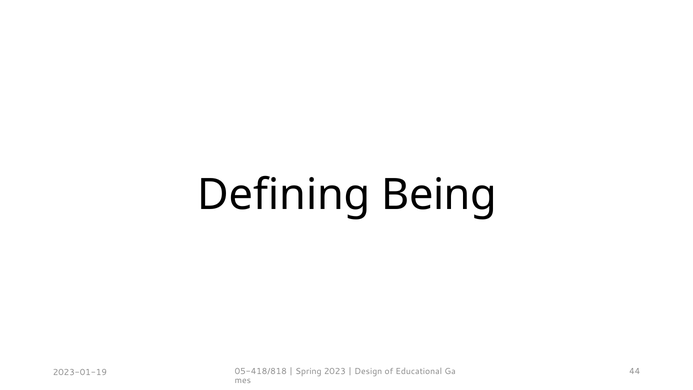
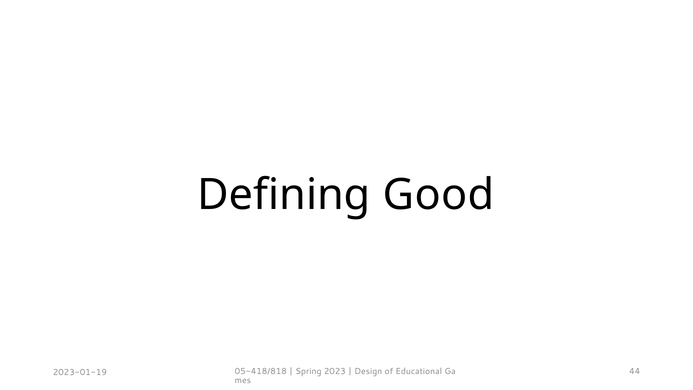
Being: Being -> Good
